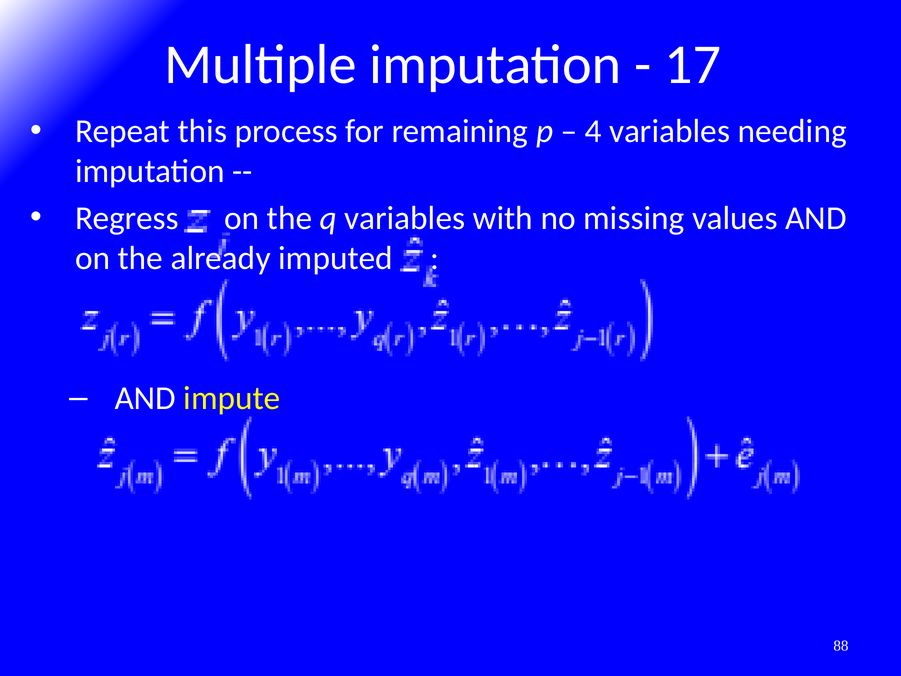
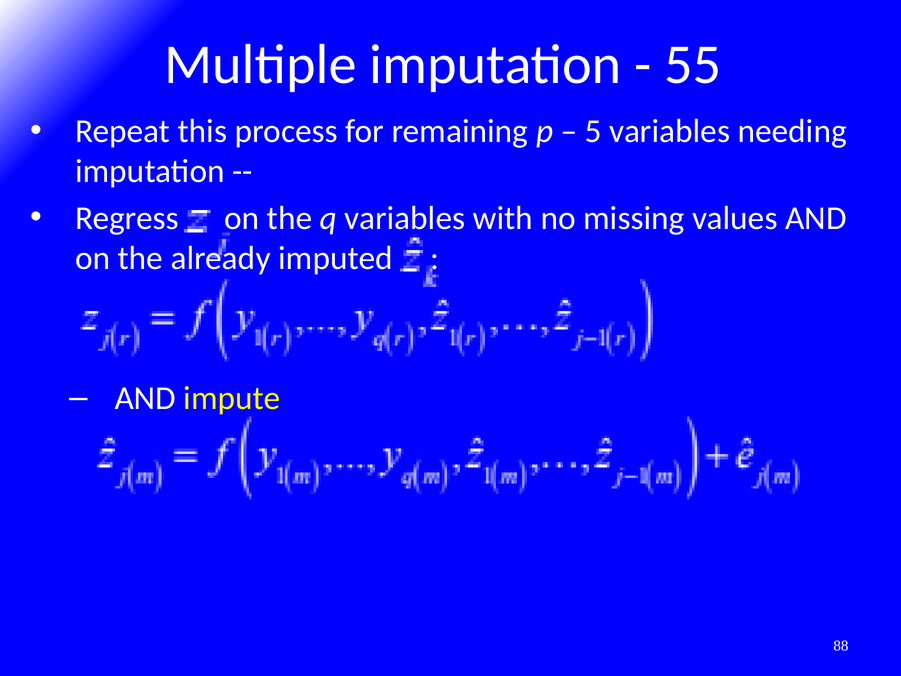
17: 17 -> 55
4: 4 -> 5
